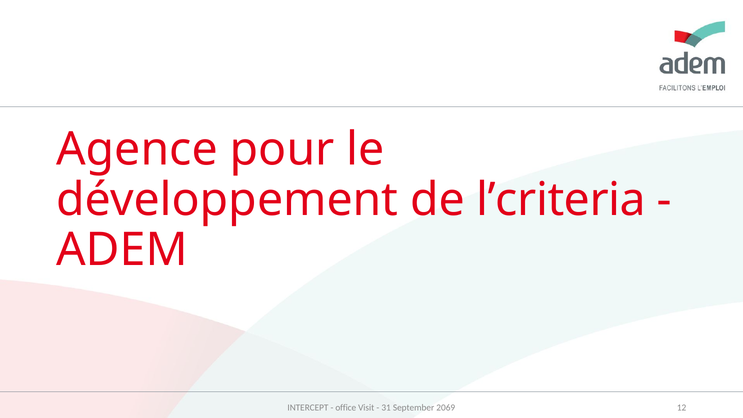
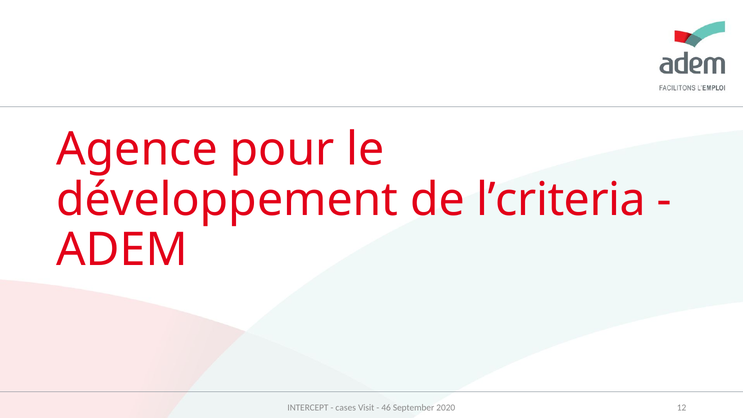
office: office -> cases
31: 31 -> 46
2069: 2069 -> 2020
